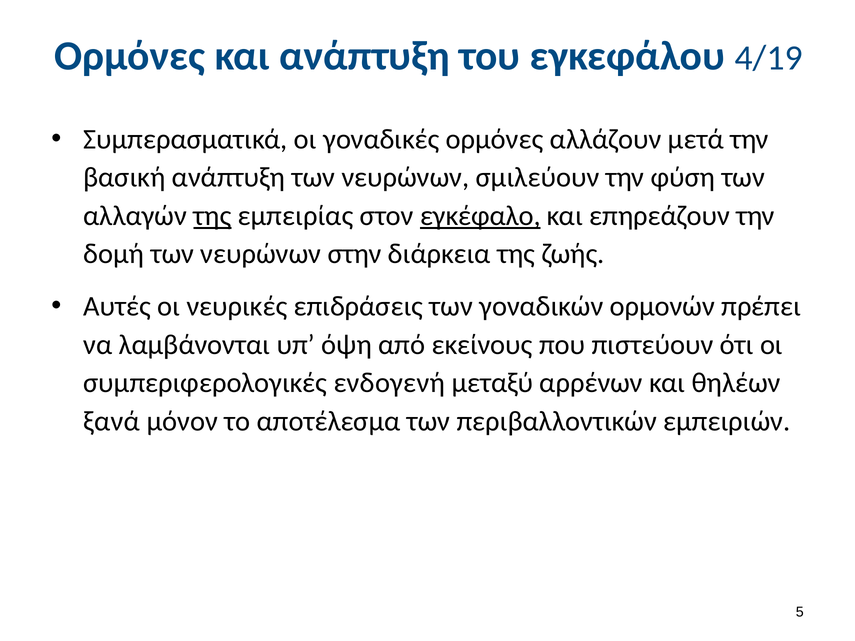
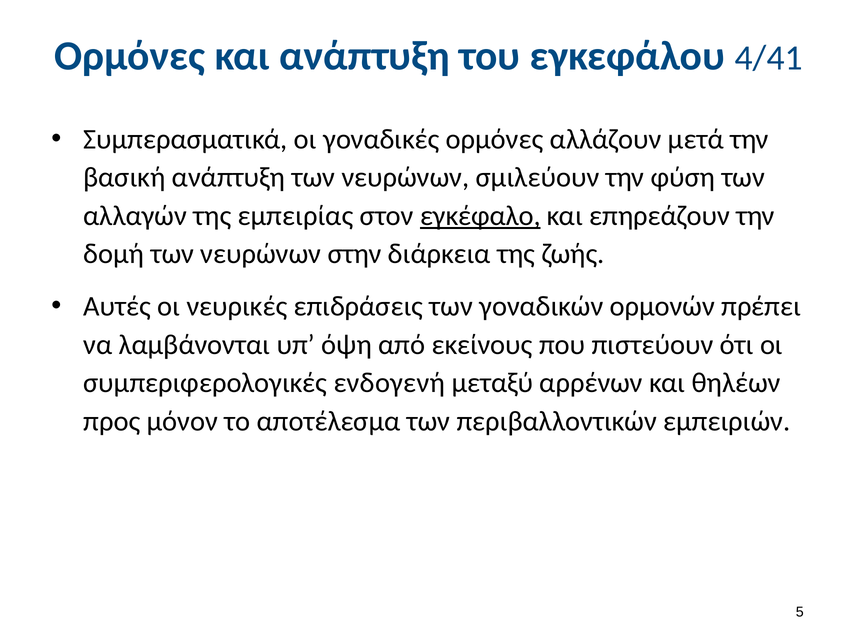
4/19: 4/19 -> 4/41
της at (212, 216) underline: present -> none
ξανά: ξανά -> προς
